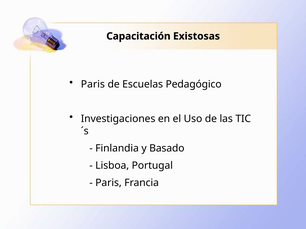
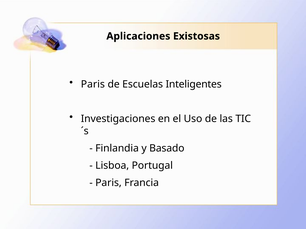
Capacitación: Capacitación -> Aplicaciones
Pedagógico: Pedagógico -> Inteligentes
